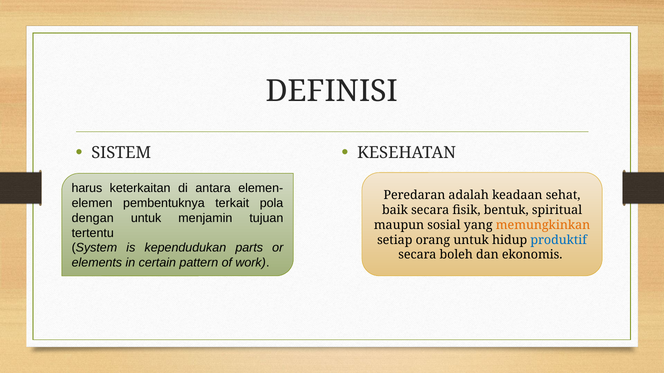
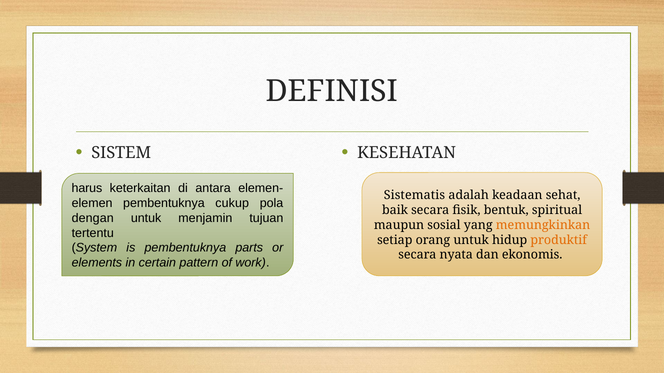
Peredaran: Peredaran -> Sistematis
terkait: terkait -> cukup
produktif colour: blue -> orange
is kependudukan: kependudukan -> pembentuknya
boleh: boleh -> nyata
